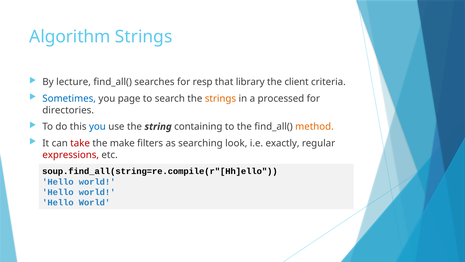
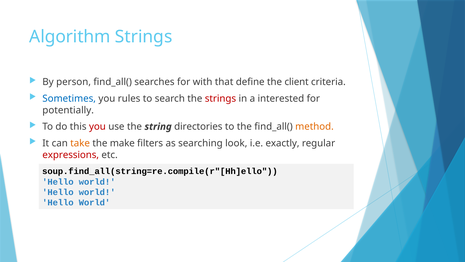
lecture: lecture -> person
resp: resp -> with
library: library -> define
page: page -> rules
strings at (220, 98) colour: orange -> red
processed: processed -> interested
directories: directories -> potentially
you at (97, 126) colour: blue -> red
containing: containing -> directories
take colour: red -> orange
